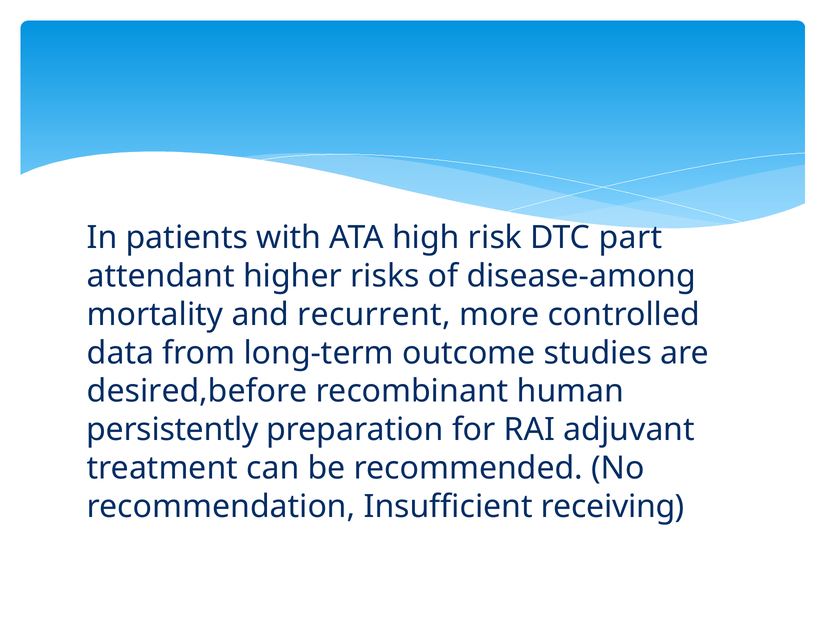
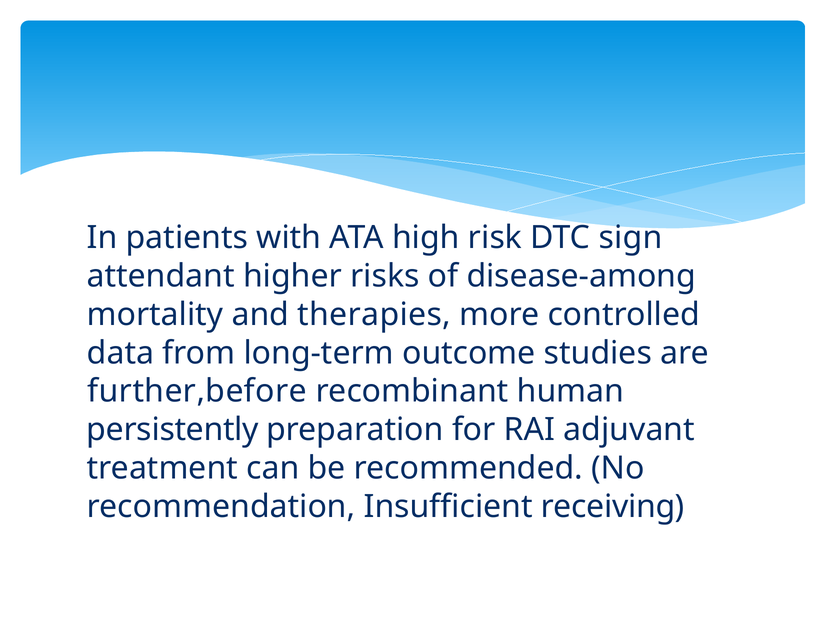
part: part -> sign
recurrent: recurrent -> therapies
desired,before: desired,before -> further,before
